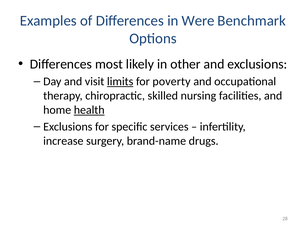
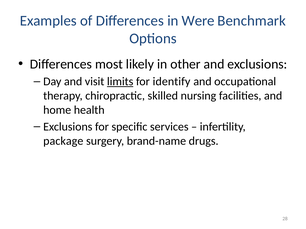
poverty: poverty -> identify
health underline: present -> none
increase: increase -> package
